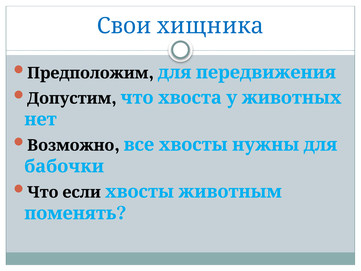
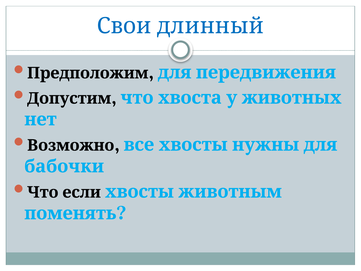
хищника: хищника -> длинный
